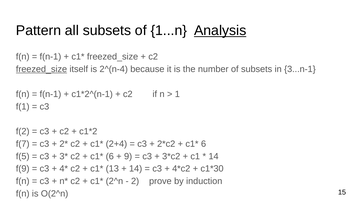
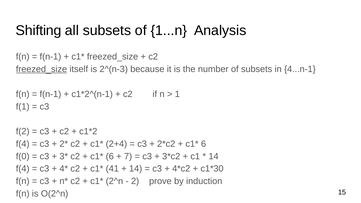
Pattern: Pattern -> Shifting
Analysis underline: present -> none
2^(n-4: 2^(n-4 -> 2^(n-3
3...n-1: 3...n-1 -> 4...n-1
f(7 at (23, 144): f(7 -> f(4
f(5: f(5 -> f(0
9: 9 -> 7
f(9 at (23, 169): f(9 -> f(4
13: 13 -> 41
